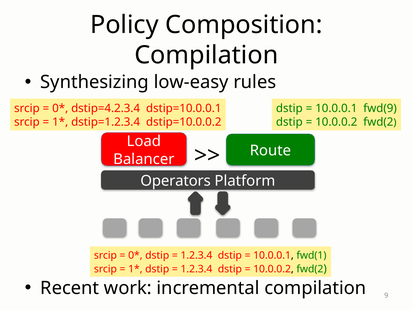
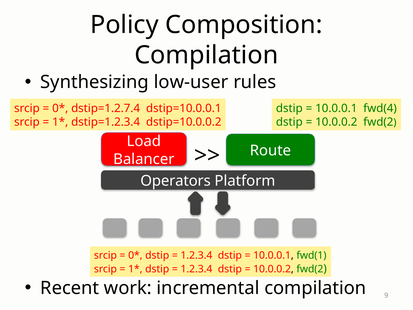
low-easy: low-easy -> low-user
dstip=4.2.3.4: dstip=4.2.3.4 -> dstip=1.2.7.4
fwd(9: fwd(9 -> fwd(4
